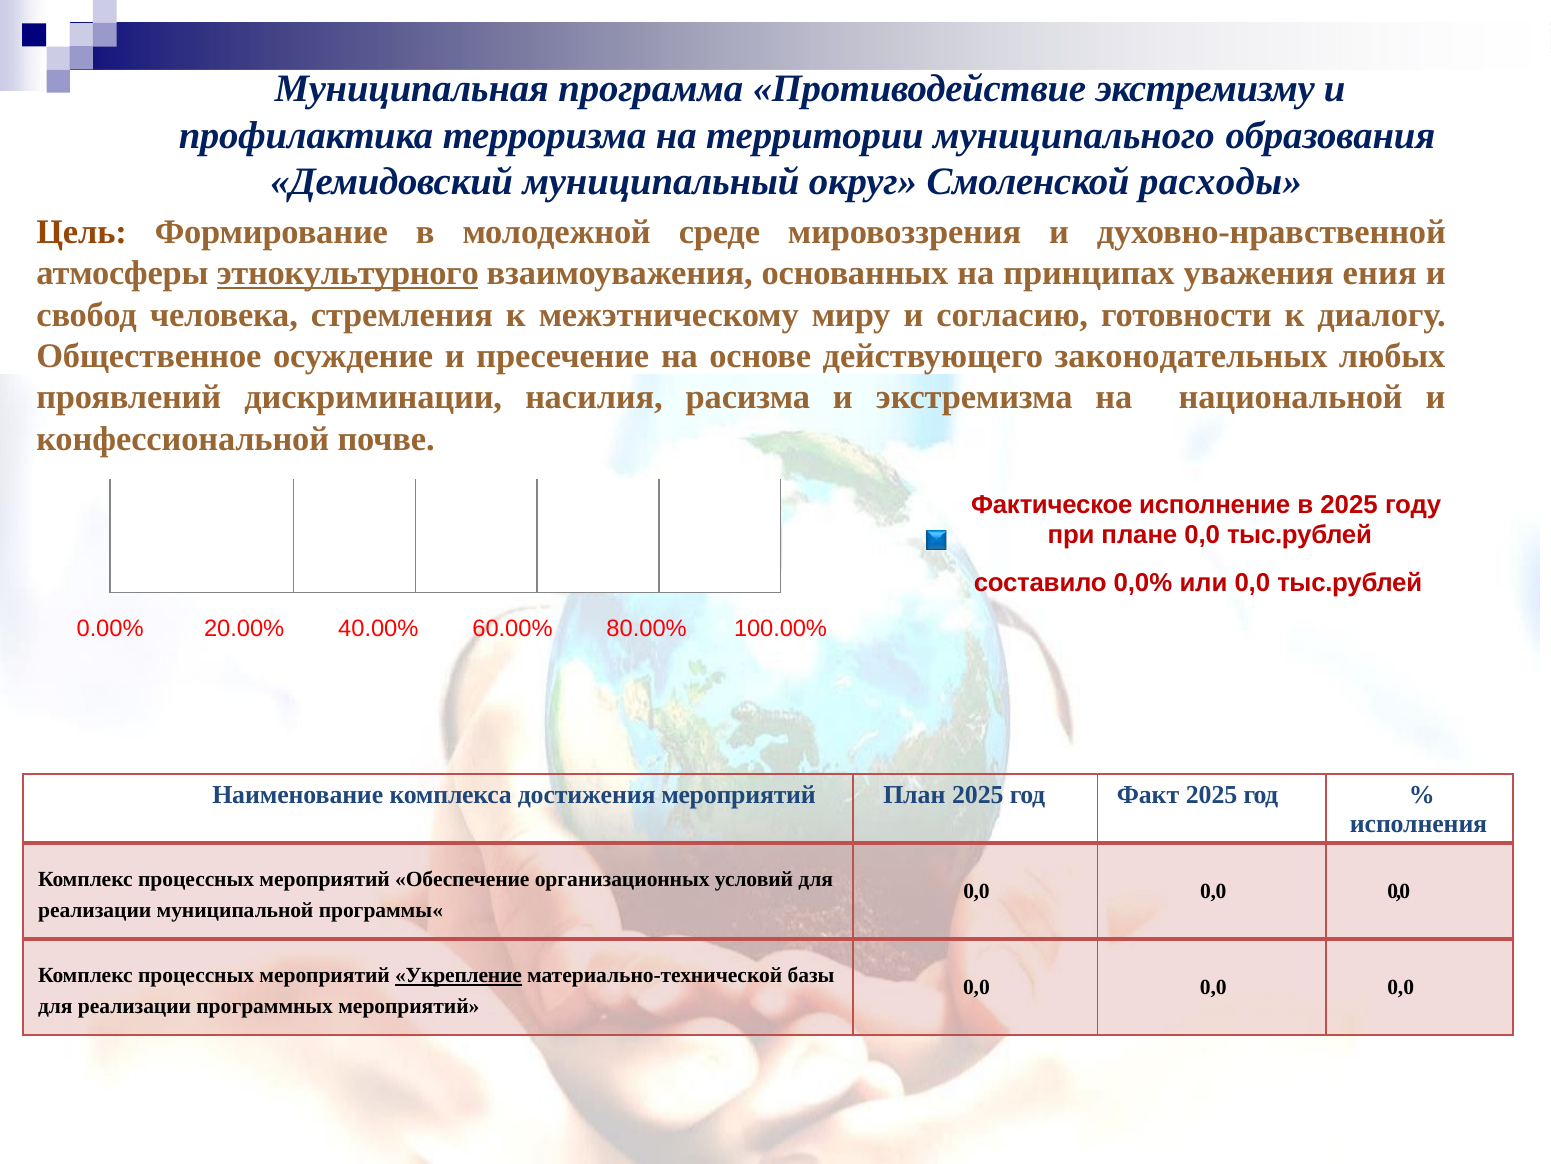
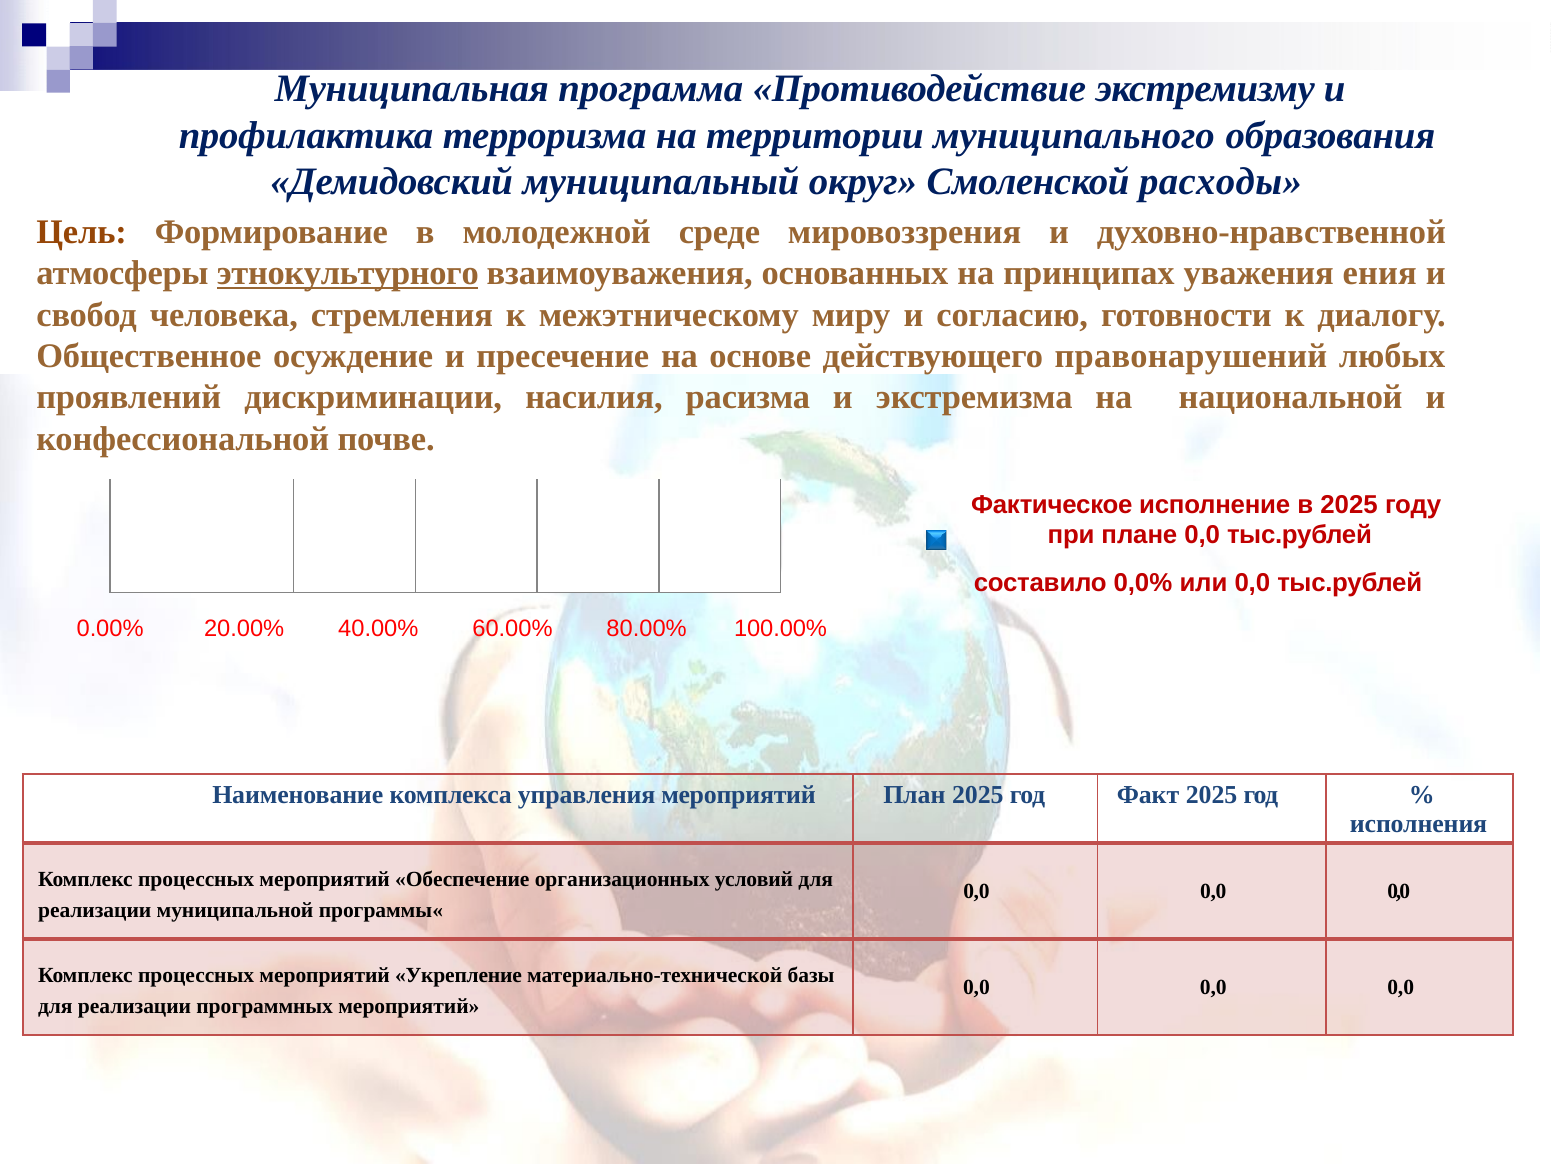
законодательных: законодательных -> правонарушений
достижения: достижения -> управления
Укрепление underline: present -> none
